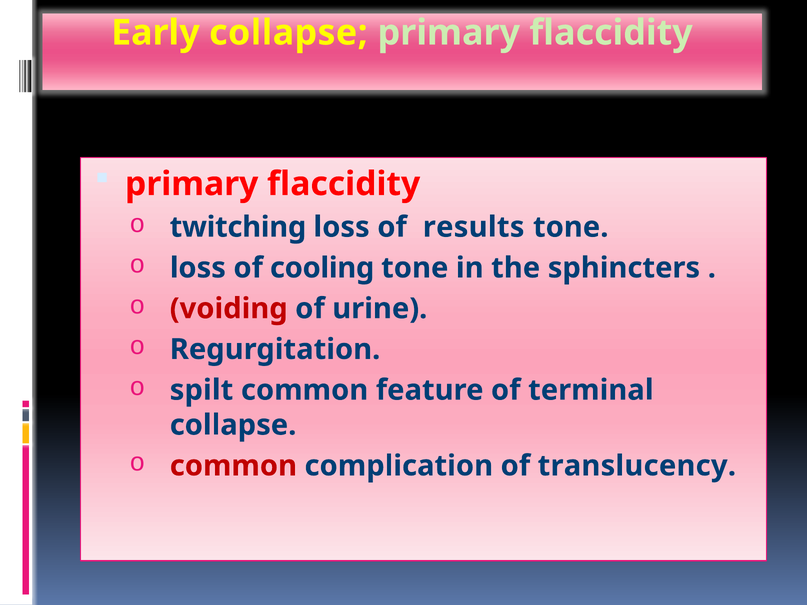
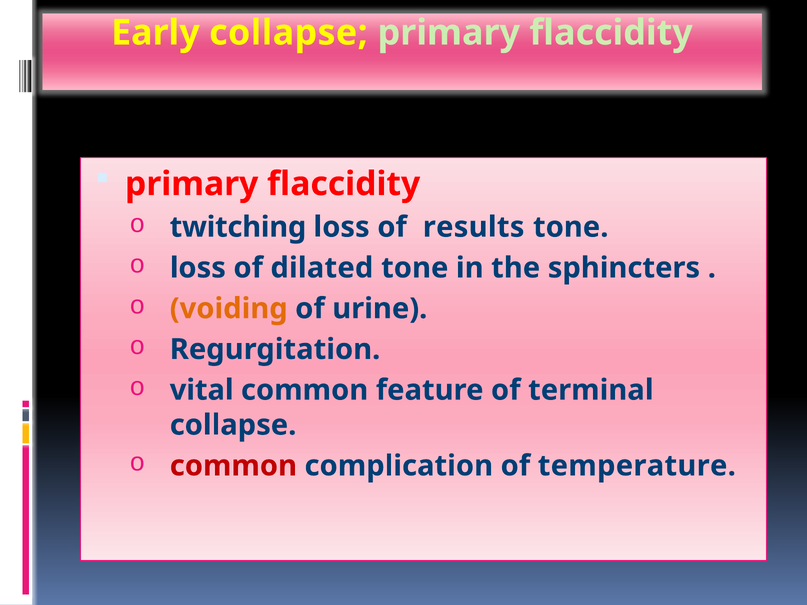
cooling: cooling -> dilated
voiding colour: red -> orange
spilt: spilt -> vital
translucency: translucency -> temperature
